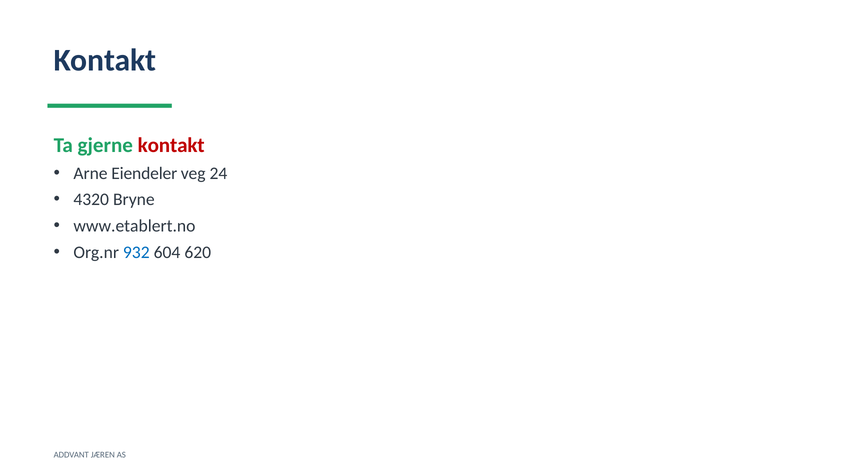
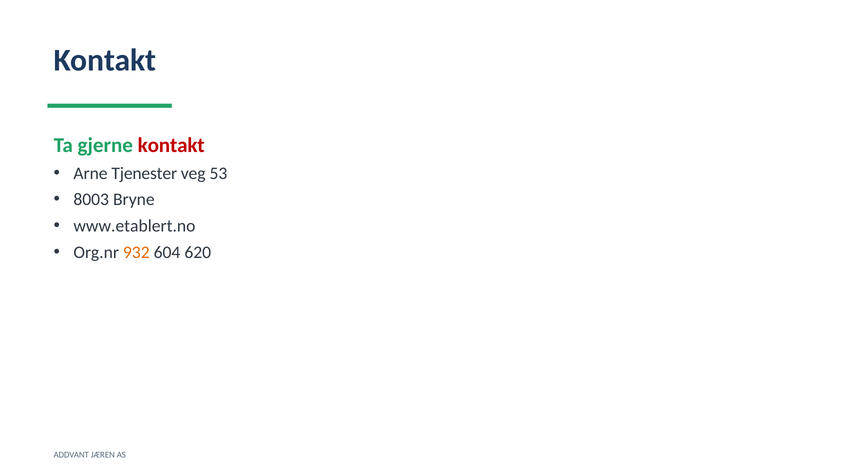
Eiendeler: Eiendeler -> Tjenester
24: 24 -> 53
4320: 4320 -> 8003
932 colour: blue -> orange
